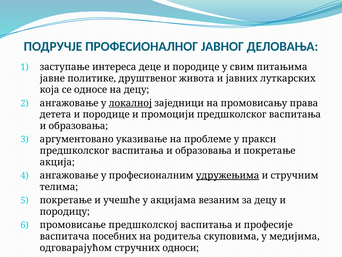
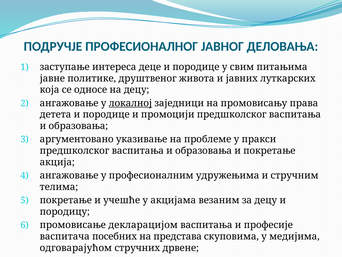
удружењима underline: present -> none
предшколској: предшколској -> декларацијом
родитеља: родитеља -> представа
односи: односи -> дрвене
